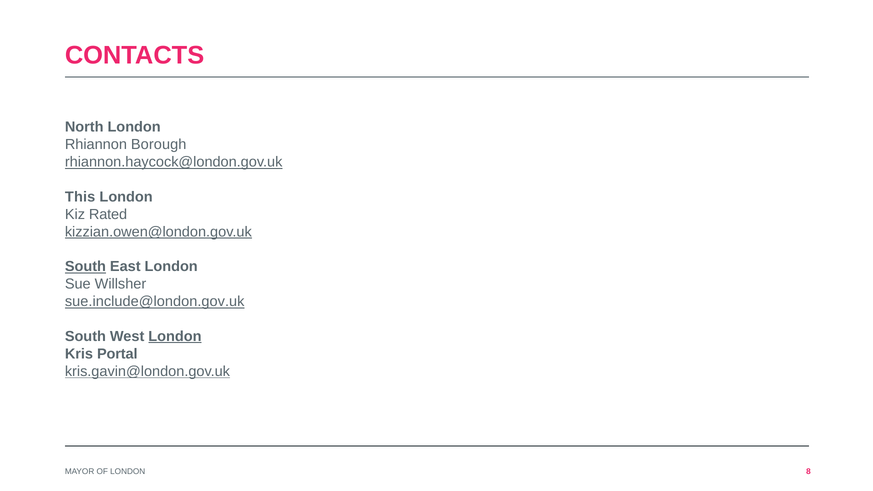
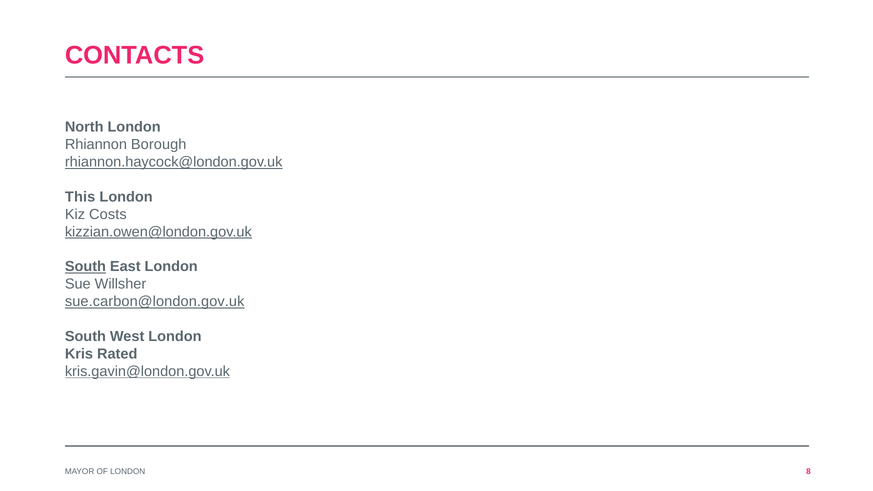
Rated: Rated -> Costs
sue.include@london.gov.uk: sue.include@london.gov.uk -> sue.carbon@london.gov.uk
London at (175, 336) underline: present -> none
Portal: Portal -> Rated
